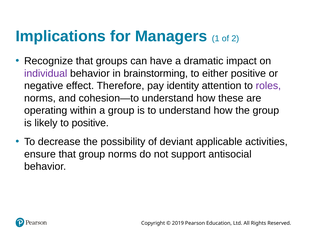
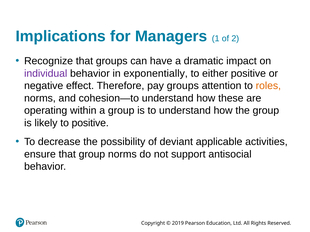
brainstorming: brainstorming -> exponentially
pay identity: identity -> groups
roles colour: purple -> orange
